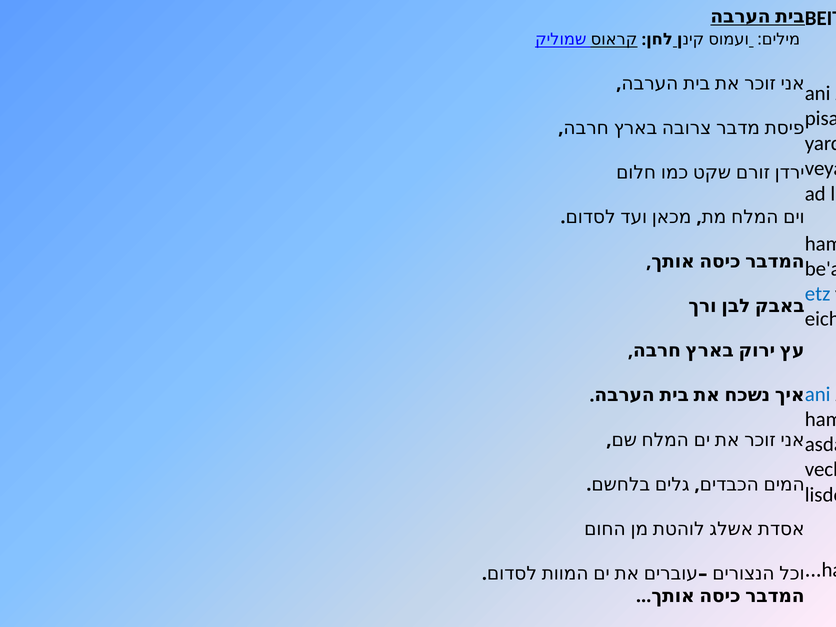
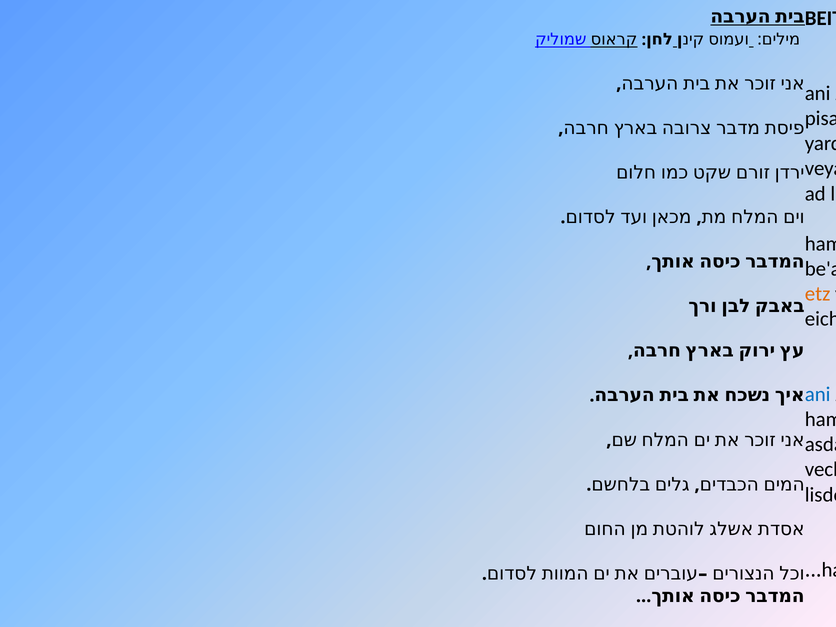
etz colour: blue -> orange
